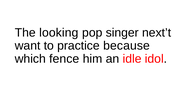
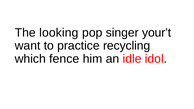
next’t: next’t -> your’t
because: because -> recycling
